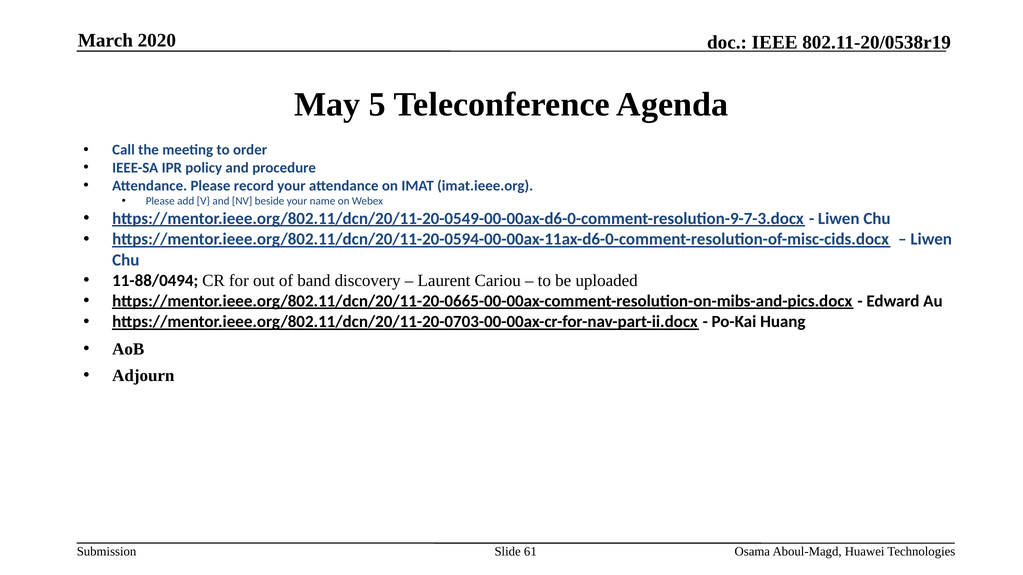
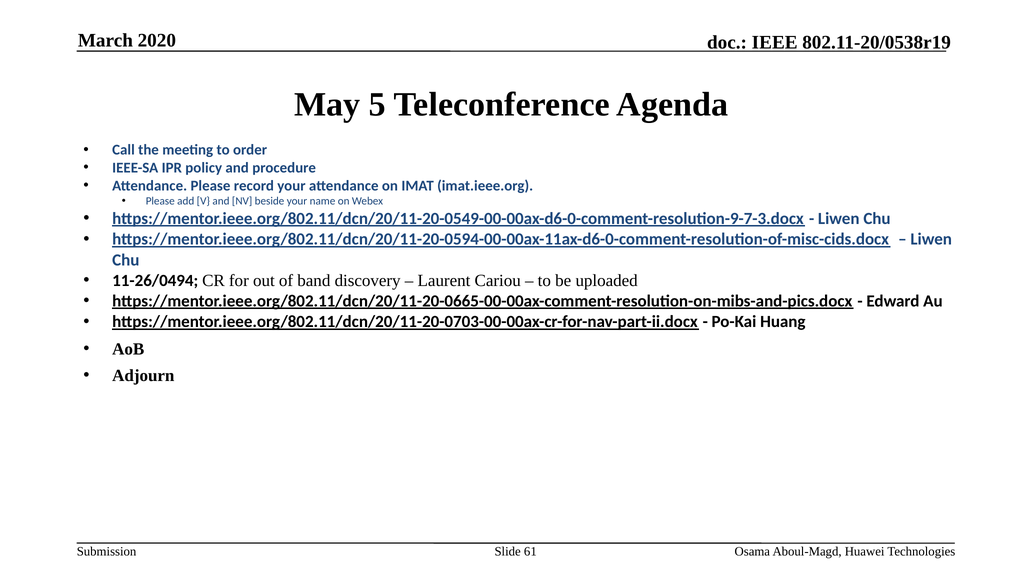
11-88/0494: 11-88/0494 -> 11-26/0494
